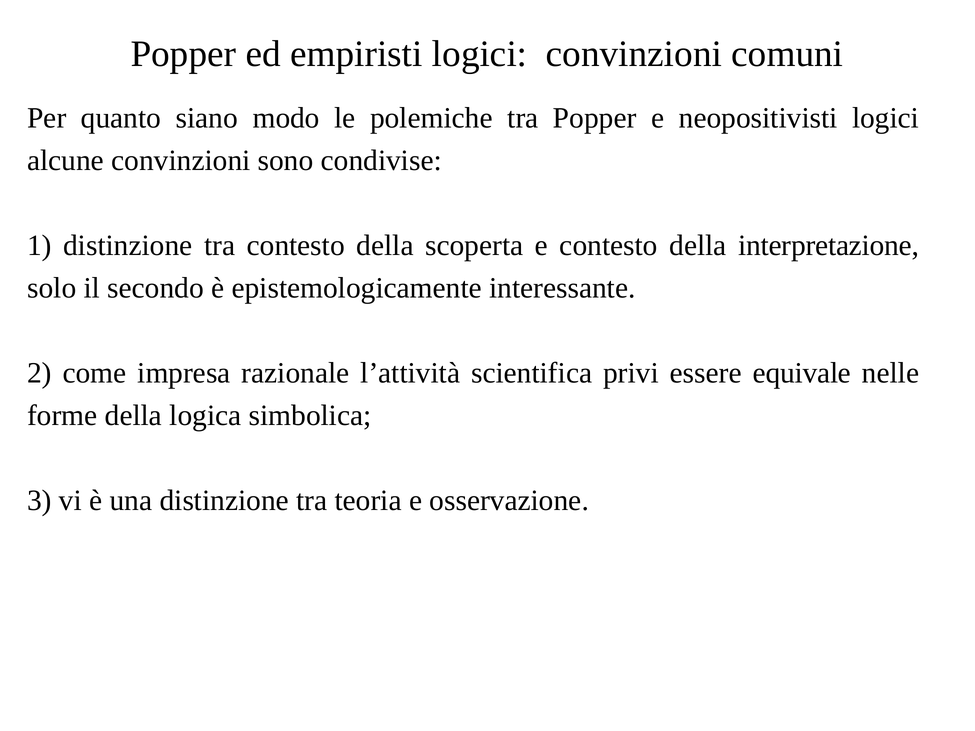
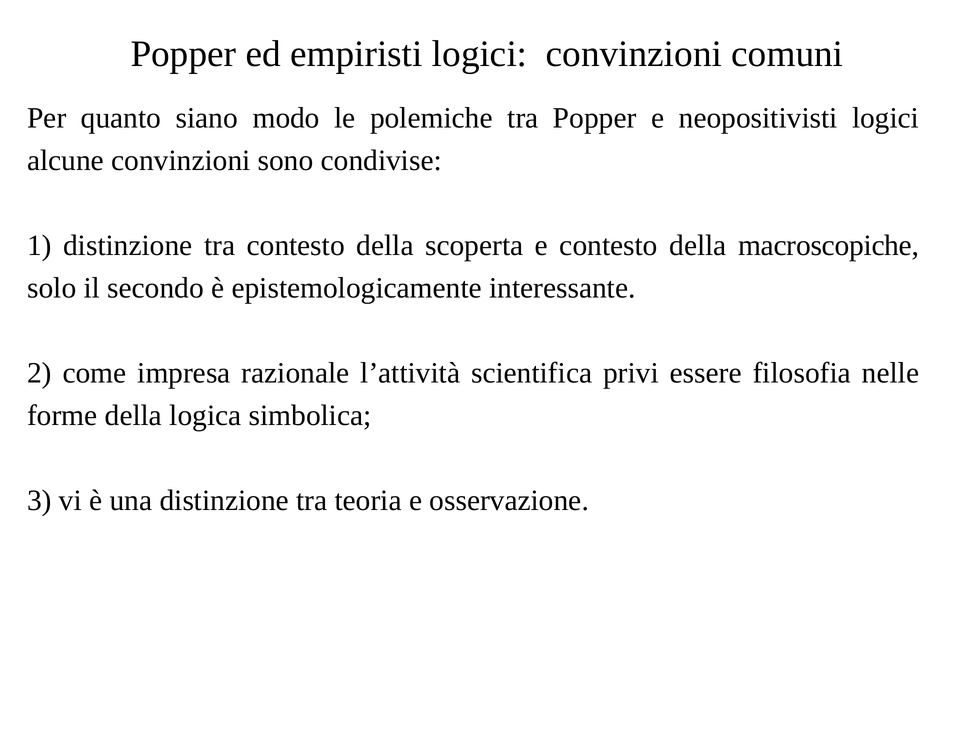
interpretazione: interpretazione -> macroscopiche
equivale: equivale -> filosofia
